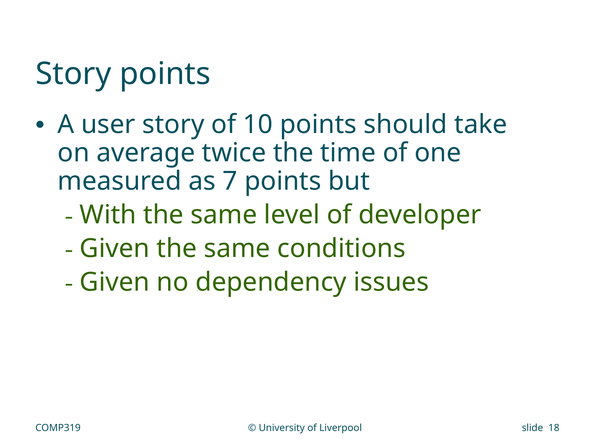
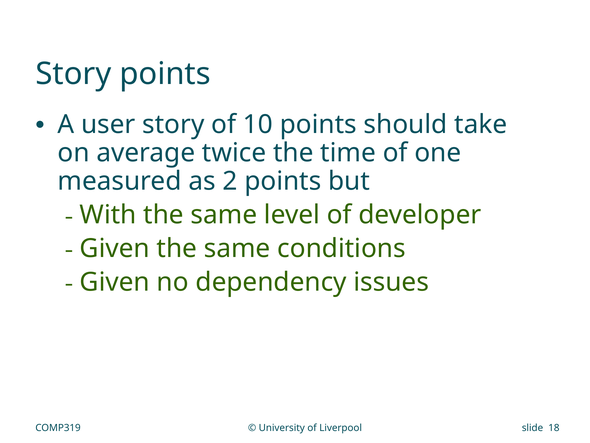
7: 7 -> 2
